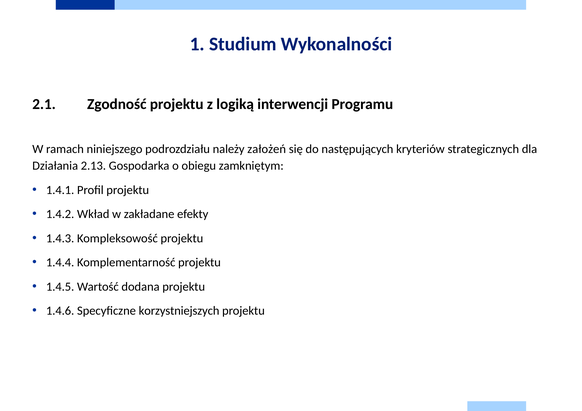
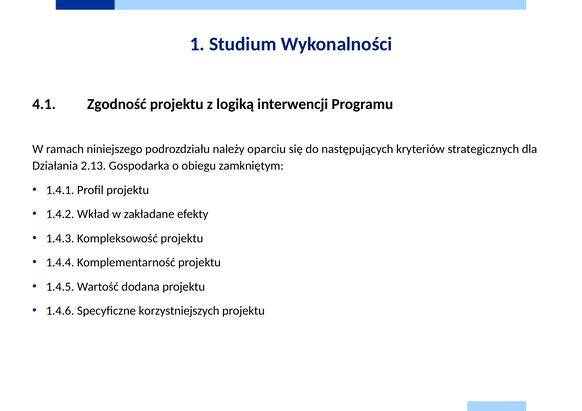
2.1: 2.1 -> 4.1
założeń: założeń -> oparciu
